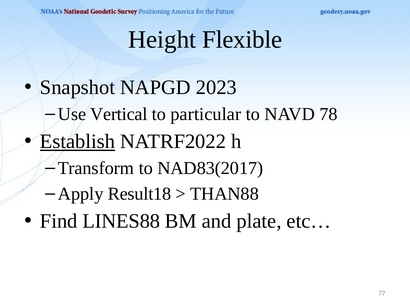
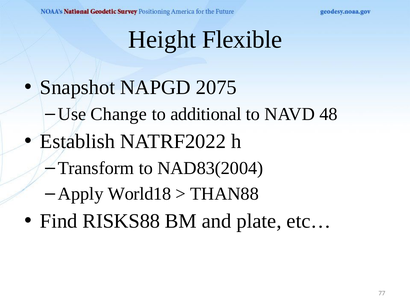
2023: 2023 -> 2075
Vertical: Vertical -> Change
particular: particular -> additional
78: 78 -> 48
Establish underline: present -> none
NAD83(2017: NAD83(2017 -> NAD83(2004
Result18: Result18 -> World18
LINES88: LINES88 -> RISKS88
